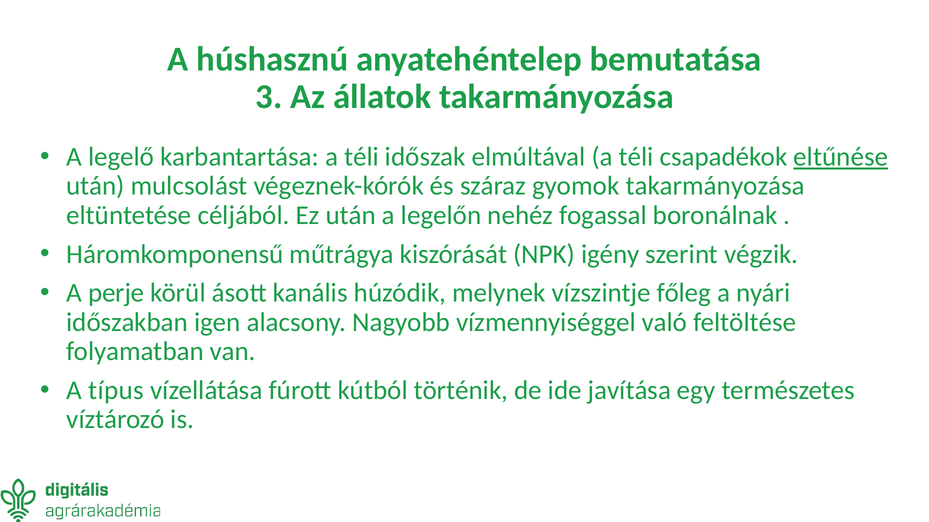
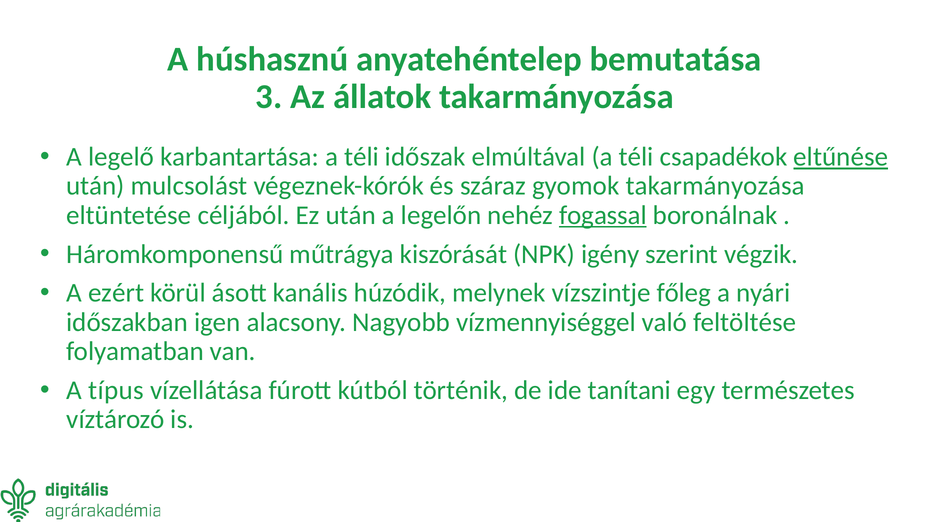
fogassal underline: none -> present
perje: perje -> ezért
javítása: javítása -> tanítani
